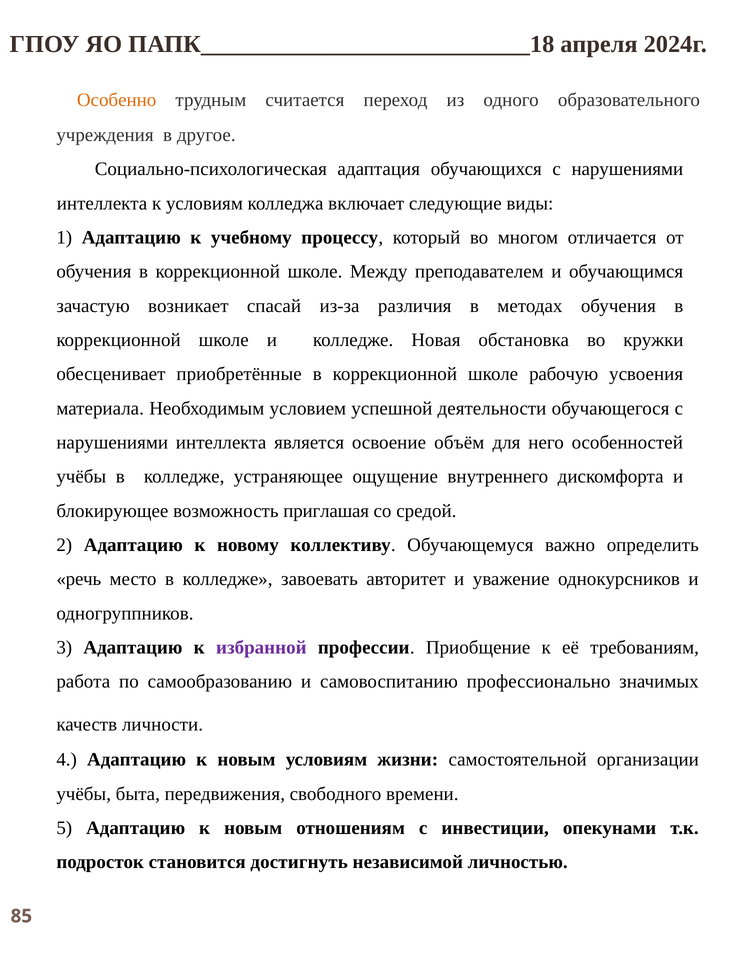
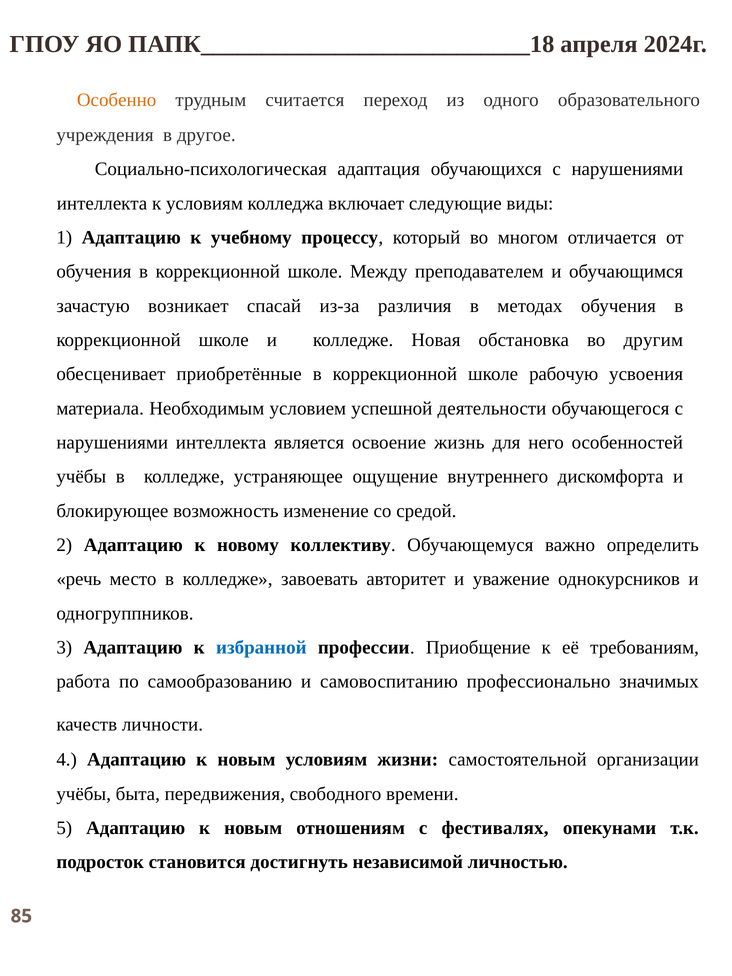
кружки: кружки -> другим
объём: объём -> жизнь
приглашая: приглашая -> изменение
избранной colour: purple -> blue
инвестиции: инвестиции -> фестивалях
